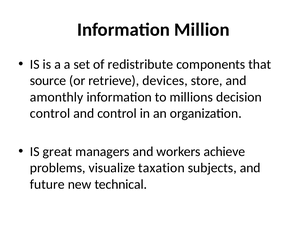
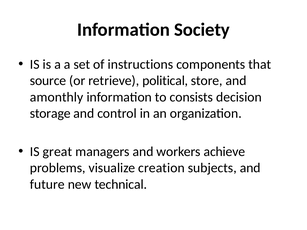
Million: Million -> Society
redistribute: redistribute -> instructions
devices: devices -> political
millions: millions -> consists
control at (50, 114): control -> storage
taxation: taxation -> creation
